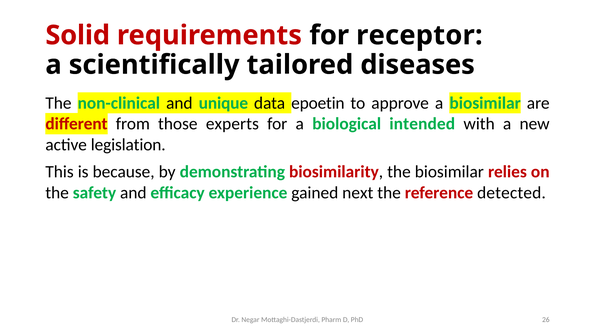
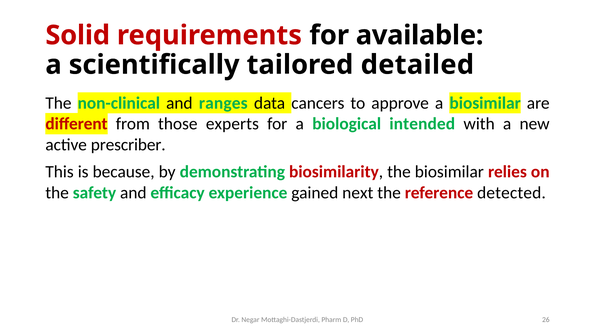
receptor: receptor -> available
diseases: diseases -> detailed
unique: unique -> ranges
epoetin: epoetin -> cancers
legislation: legislation -> prescriber
